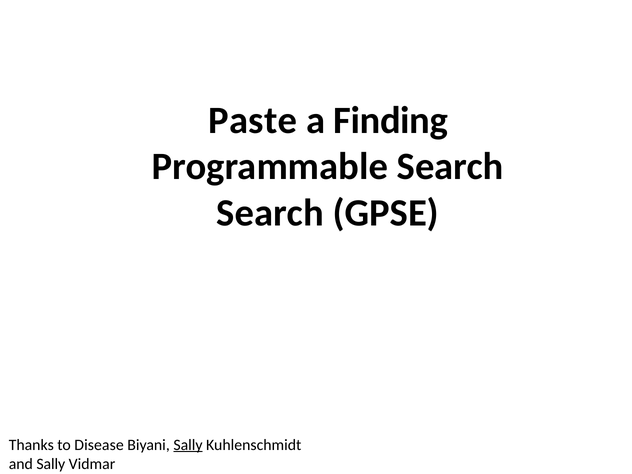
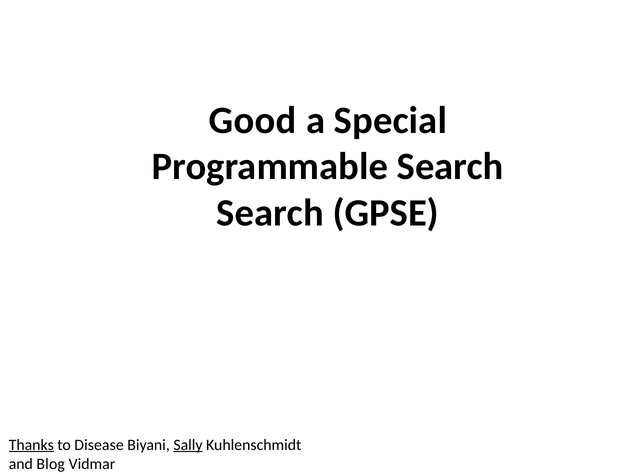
Paste: Paste -> Good
Finding: Finding -> Special
Thanks underline: none -> present
and Sally: Sally -> Blog
